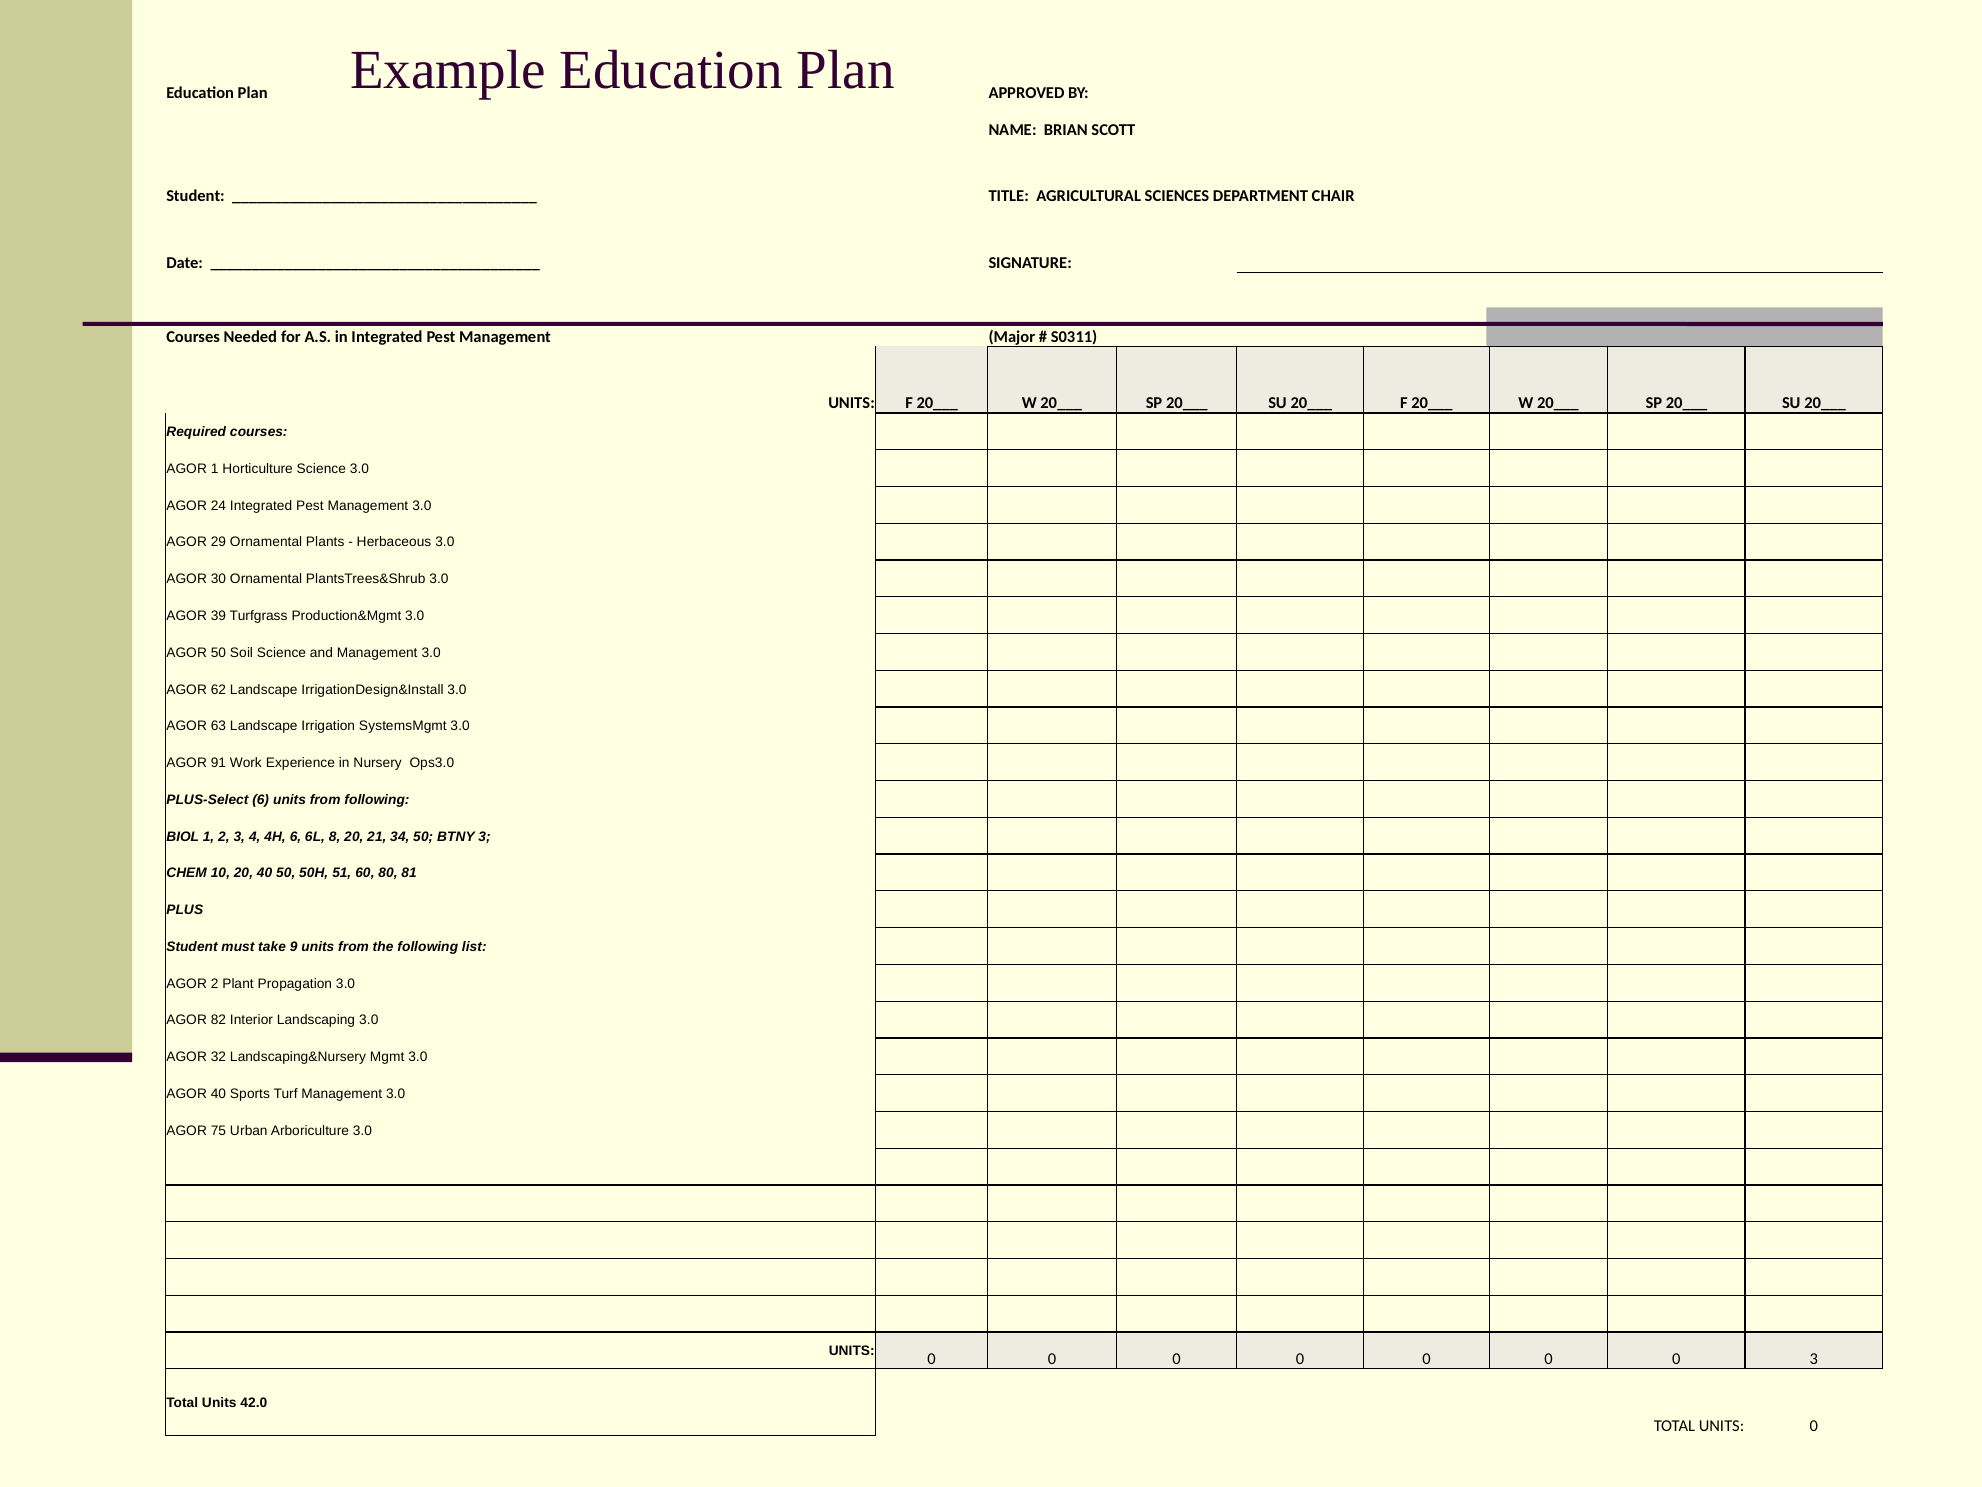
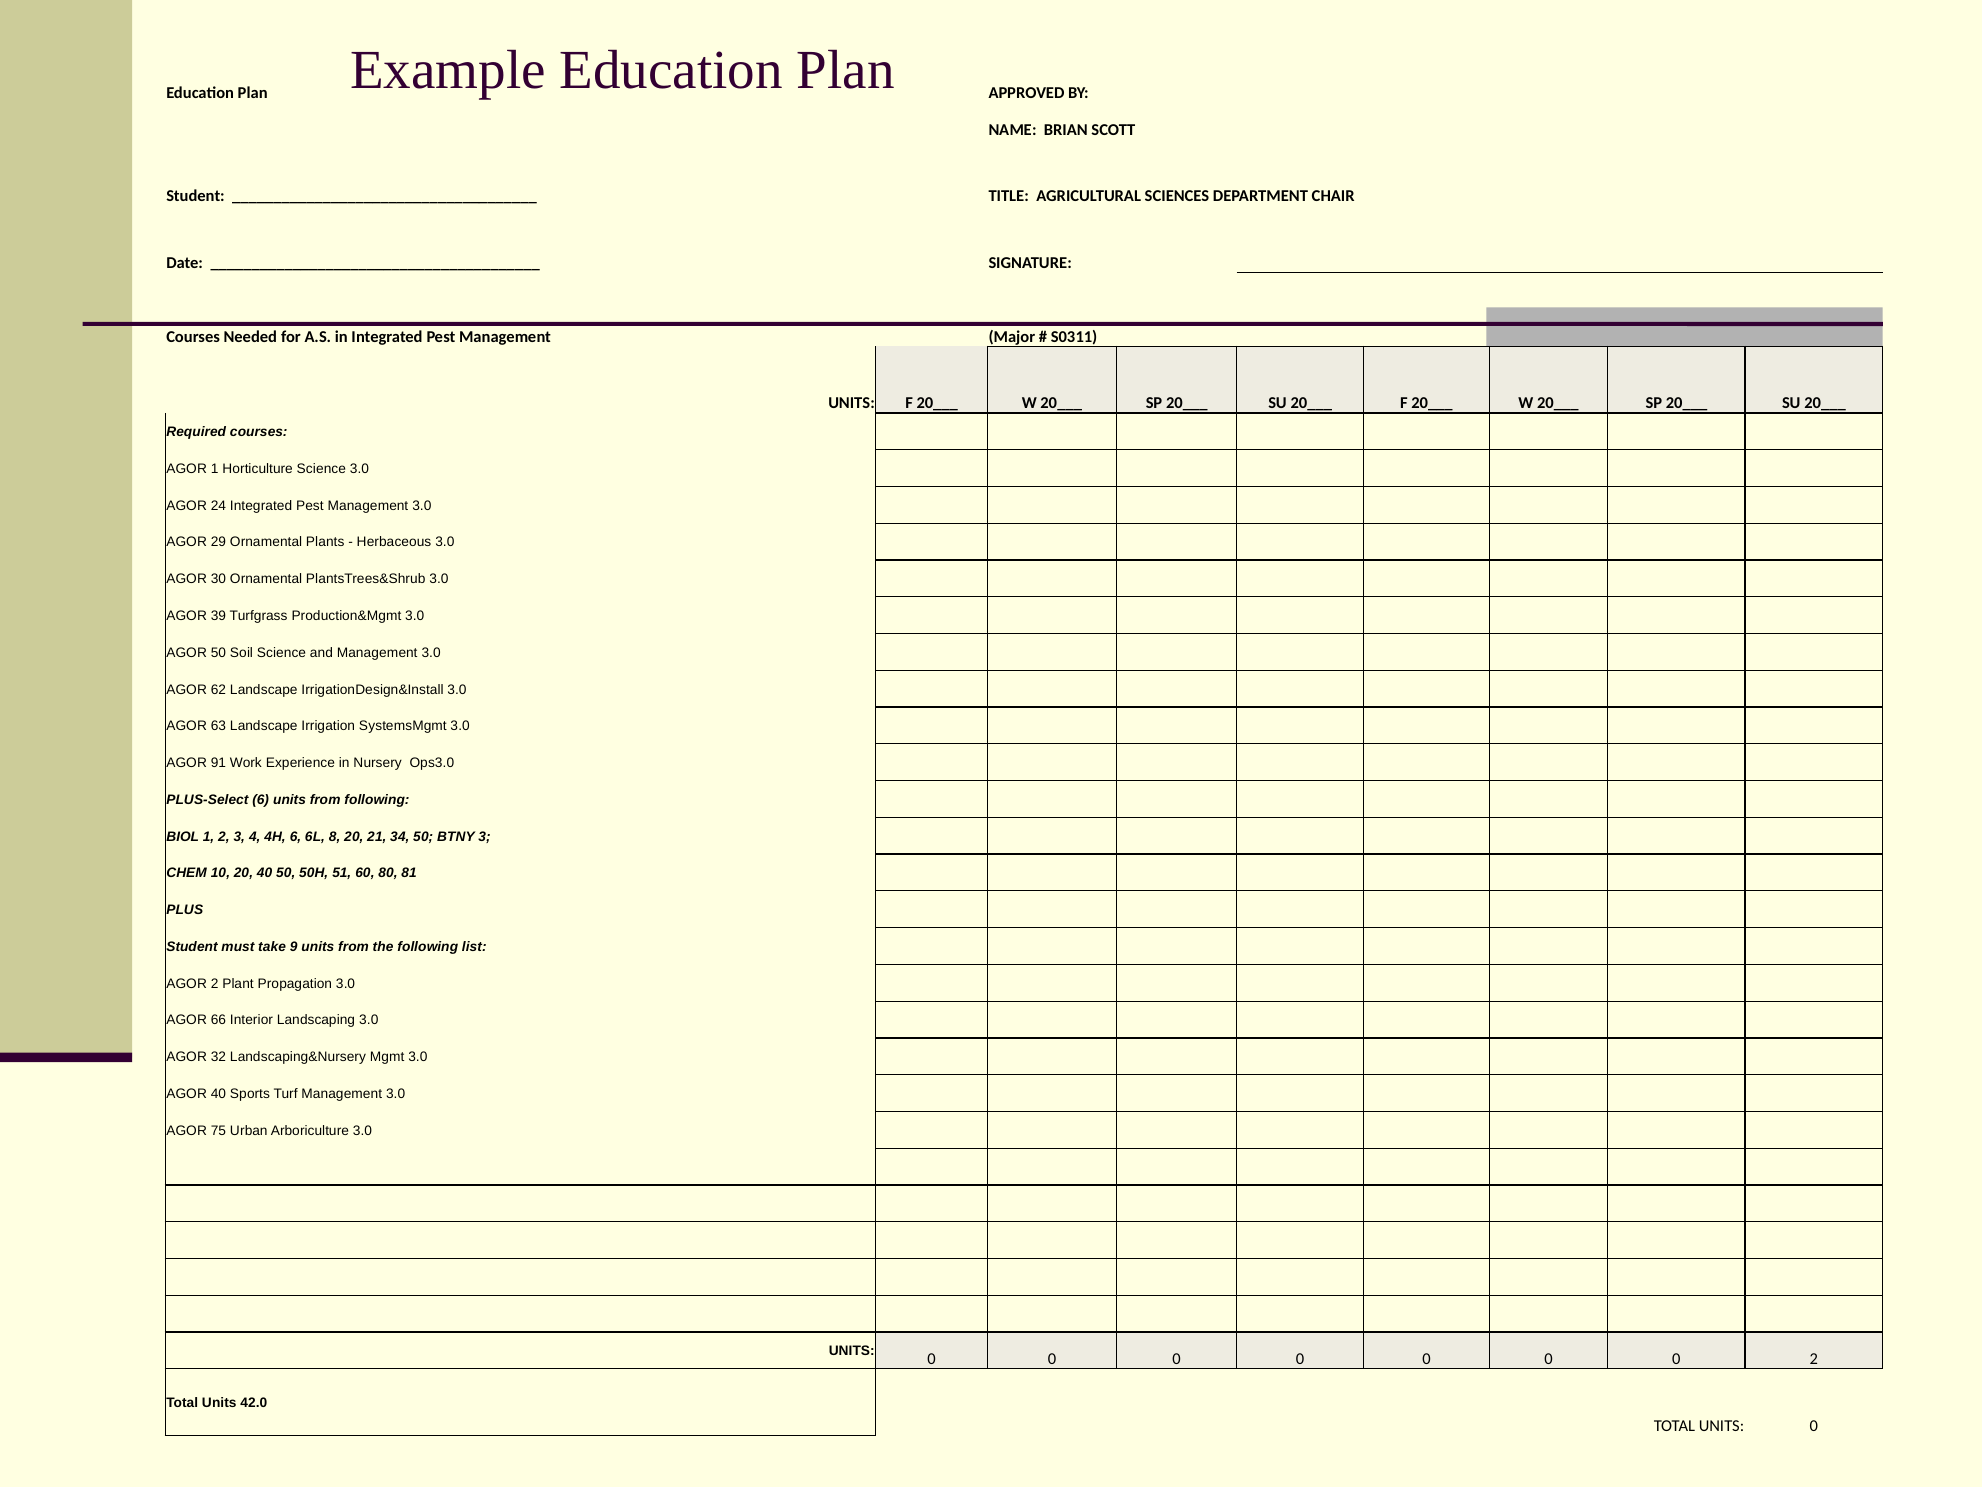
82: 82 -> 66
0 3: 3 -> 2
